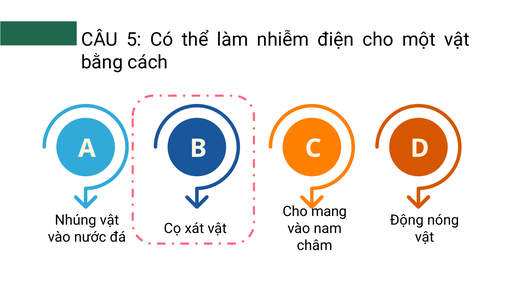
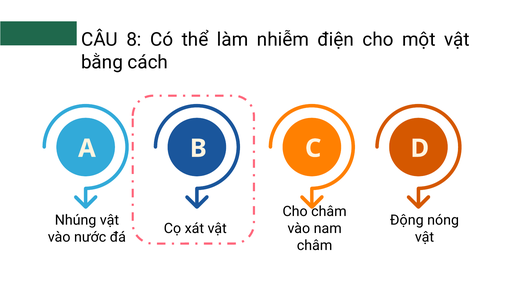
5: 5 -> 8
Cho mang: mang -> châm
